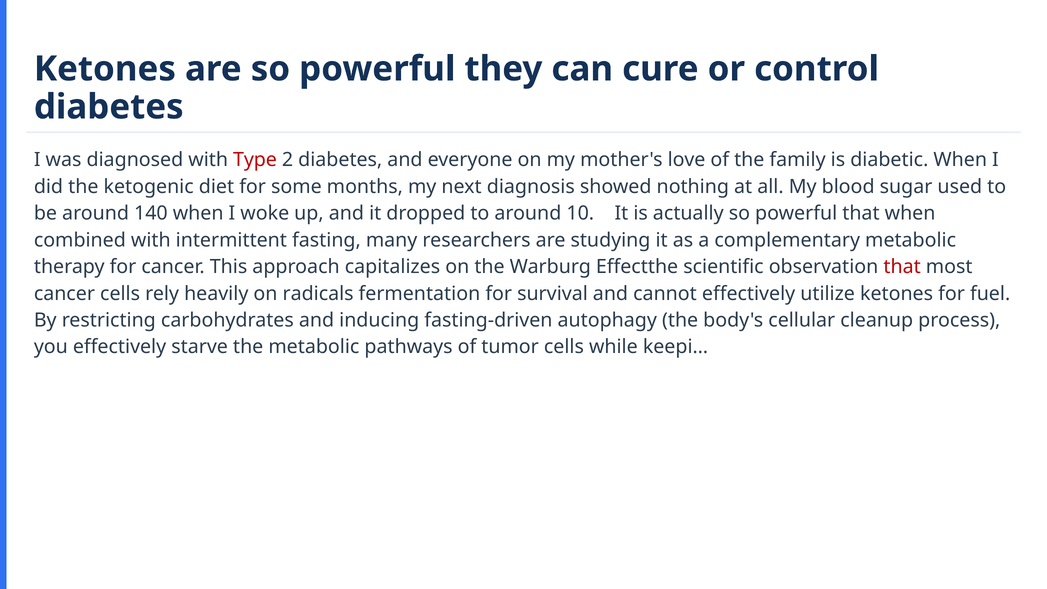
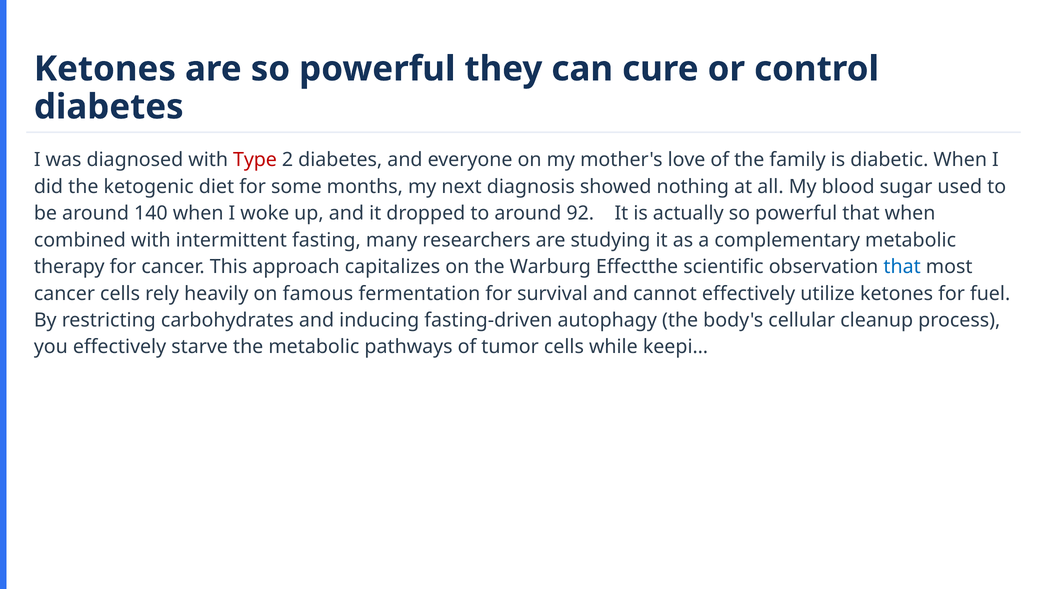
10: 10 -> 92
that at (902, 267) colour: red -> blue
radicals: radicals -> famous
